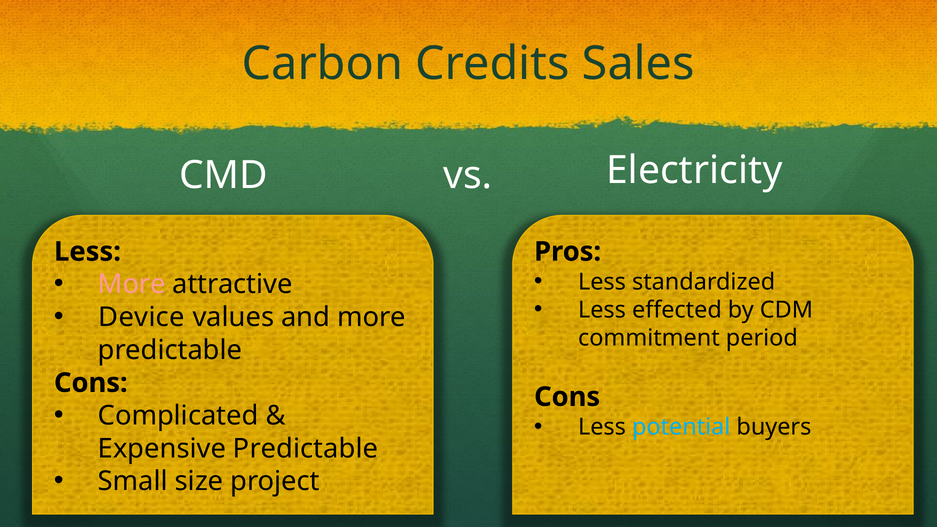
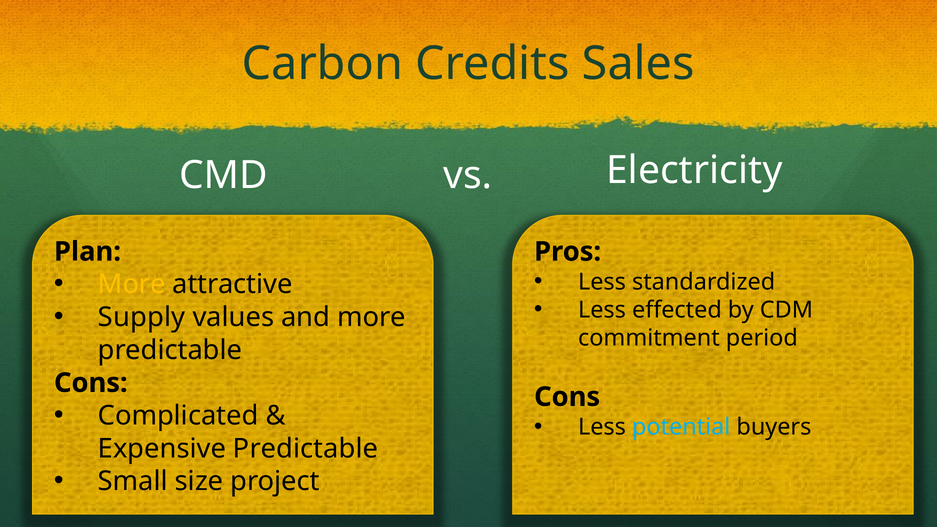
Less at (87, 252): Less -> Plan
More at (132, 285) colour: pink -> yellow
Device: Device -> Supply
